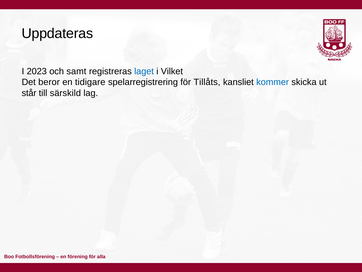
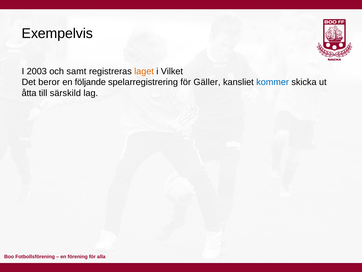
Uppdateras: Uppdateras -> Exempelvis
2023: 2023 -> 2003
laget colour: blue -> orange
tidigare: tidigare -> följande
Tillåts: Tillåts -> Gäller
står: står -> åtta
